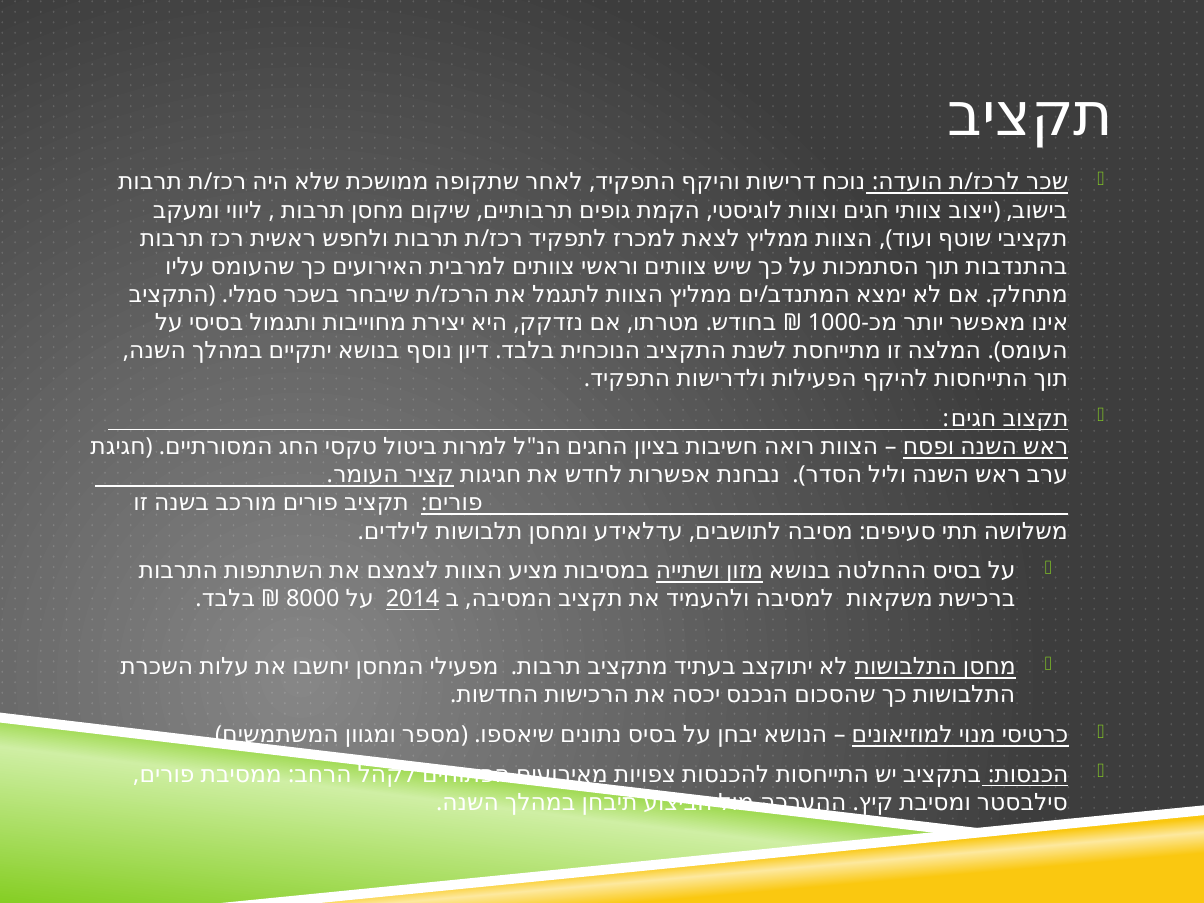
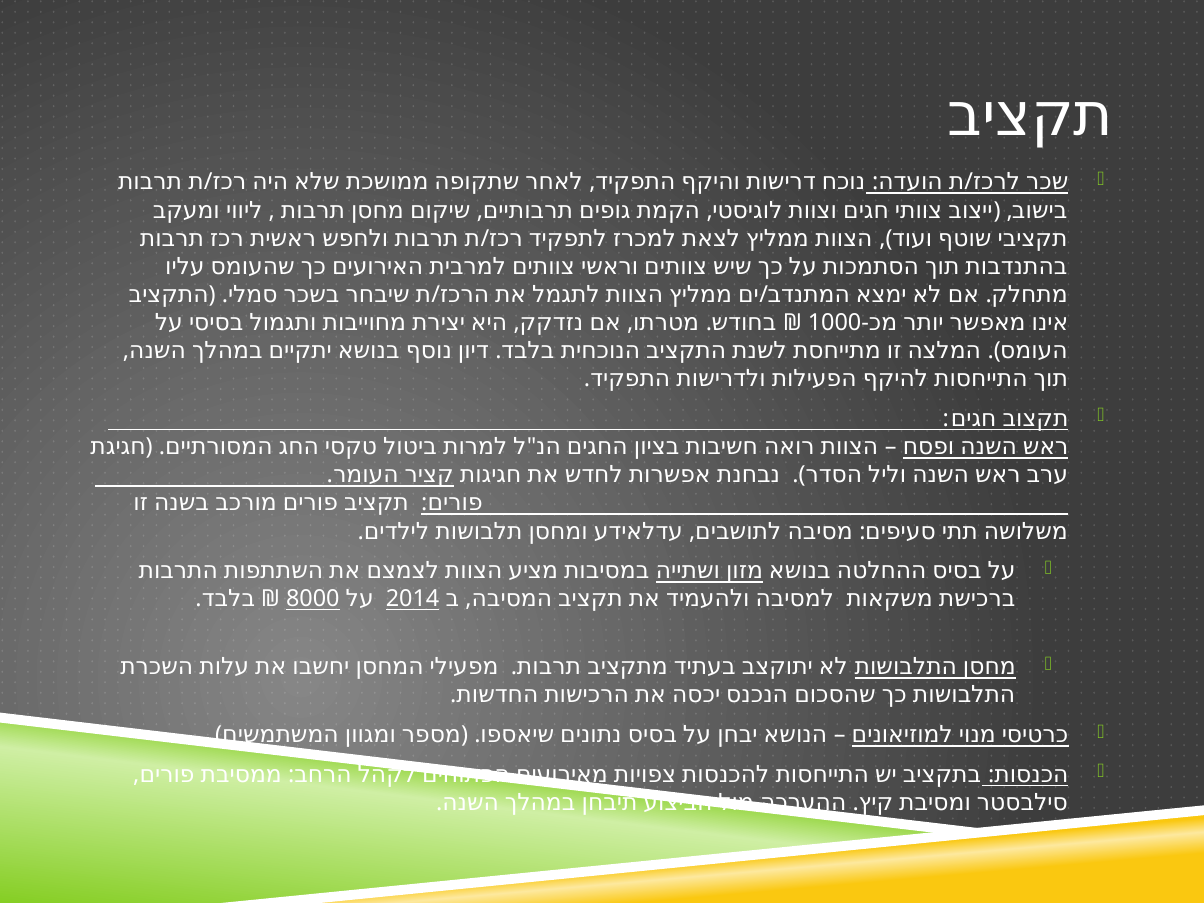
8000 underline: none -> present
